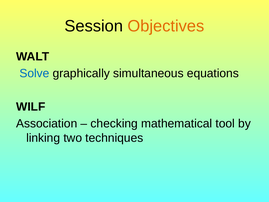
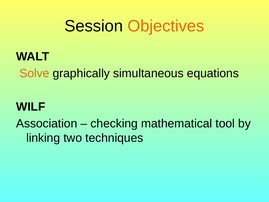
Solve colour: blue -> orange
